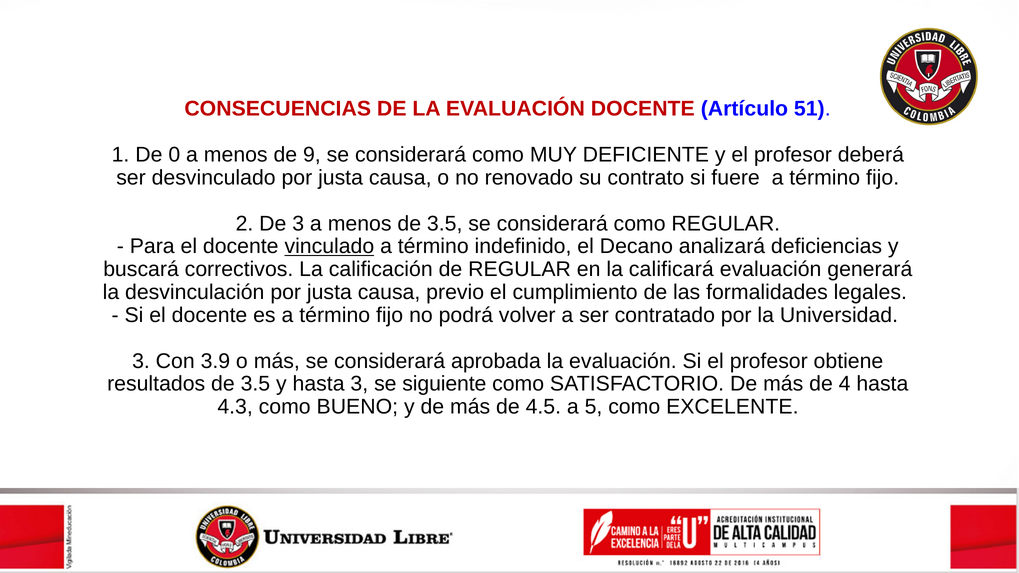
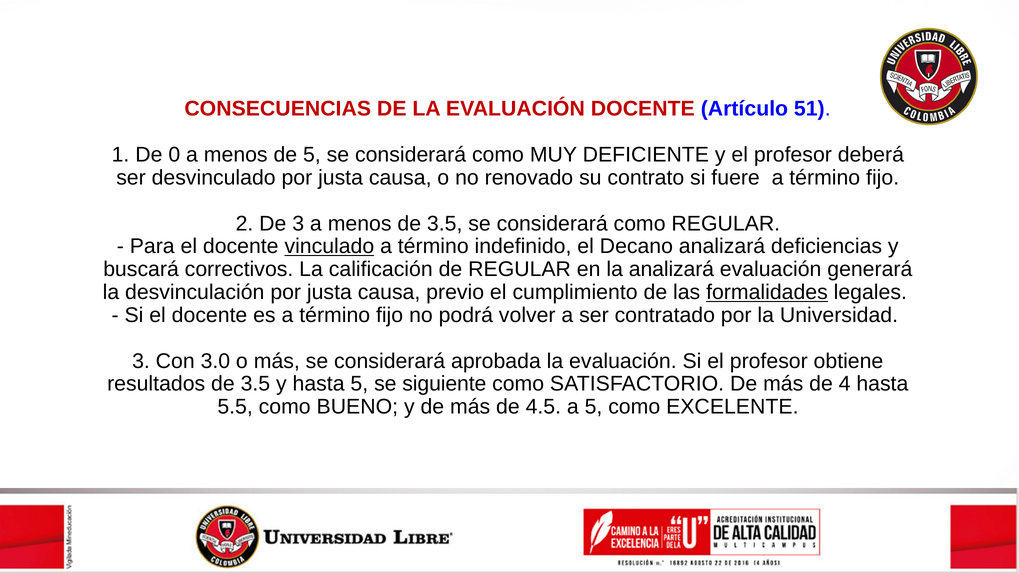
de 9: 9 -> 5
la calificará: calificará -> analizará
formalidades underline: none -> present
3.9: 3.9 -> 3.0
hasta 3: 3 -> 5
4.3: 4.3 -> 5.5
